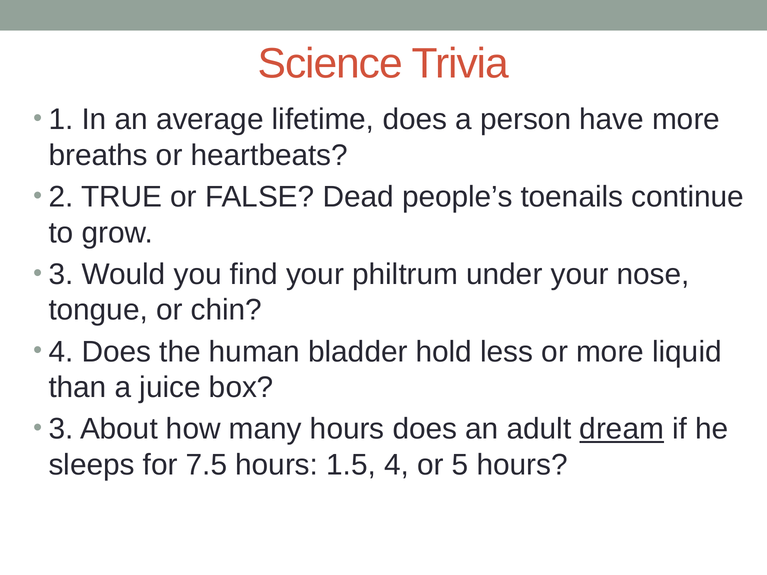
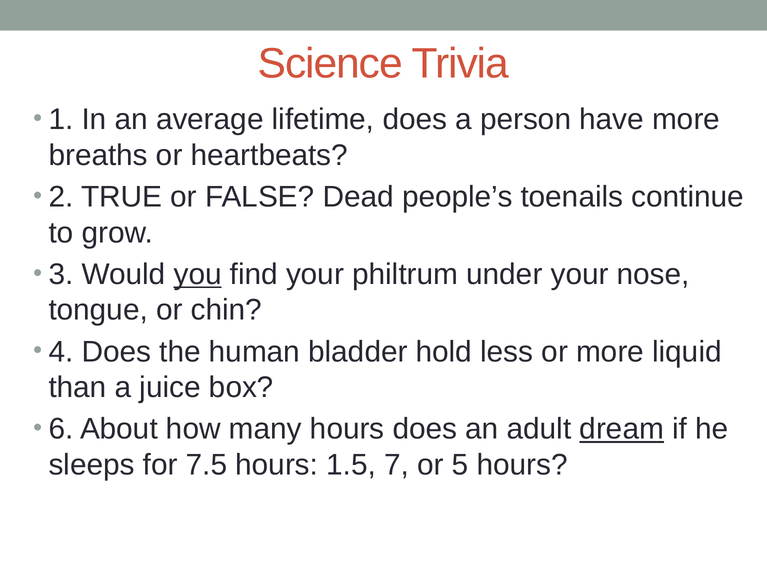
you underline: none -> present
3 at (61, 429): 3 -> 6
1.5 4: 4 -> 7
